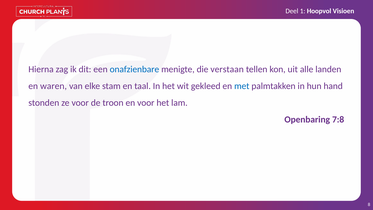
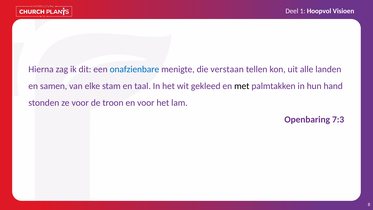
waren: waren -> samen
met colour: blue -> black
7:8: 7:8 -> 7:3
